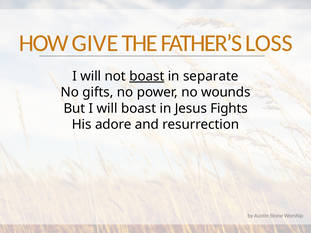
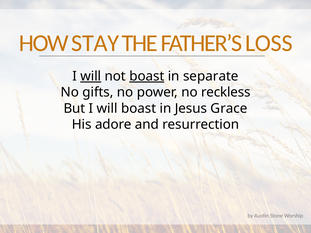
GIVE: GIVE -> STAY
will at (91, 76) underline: none -> present
wounds: wounds -> reckless
Fights: Fights -> Grace
